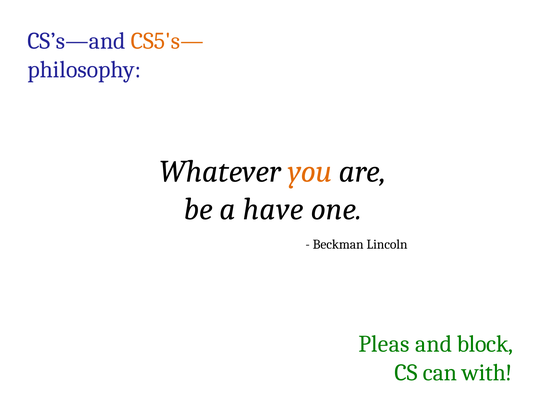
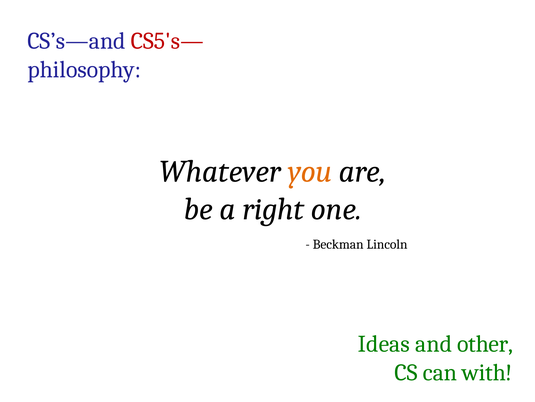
CS5's— colour: orange -> red
have: have -> right
Pleas: Pleas -> Ideas
block: block -> other
